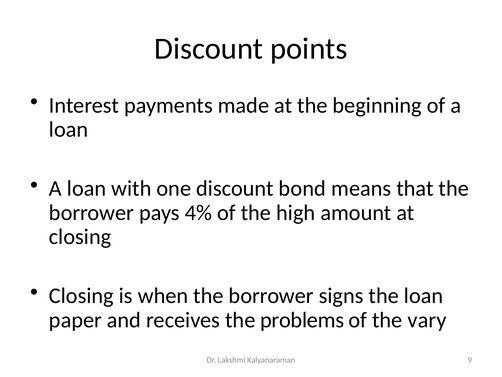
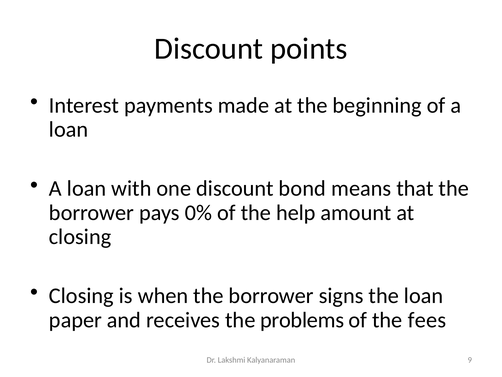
4%: 4% -> 0%
high: high -> help
vary: vary -> fees
